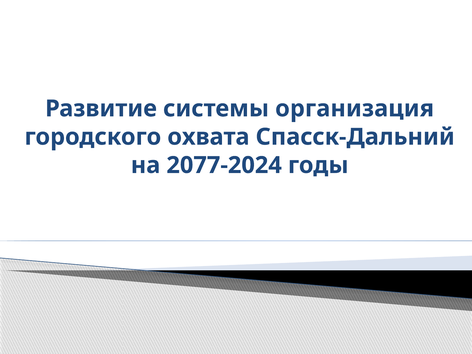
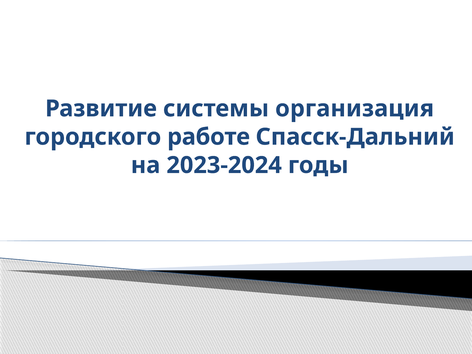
охвата: охвата -> работе
2077-2024: 2077-2024 -> 2023-2024
